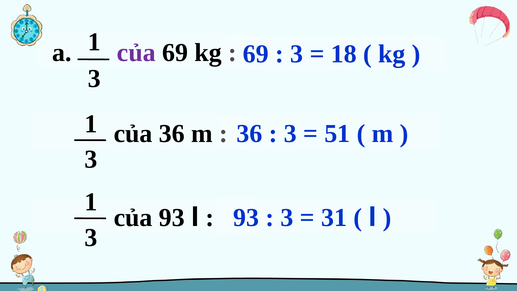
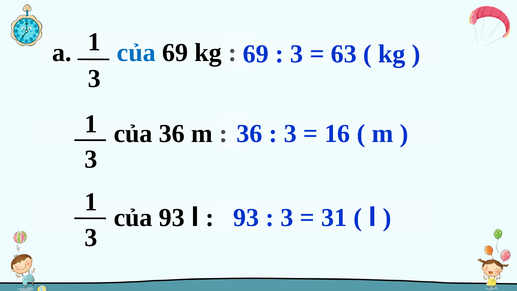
của at (136, 53) colour: purple -> blue
18: 18 -> 63
51: 51 -> 16
